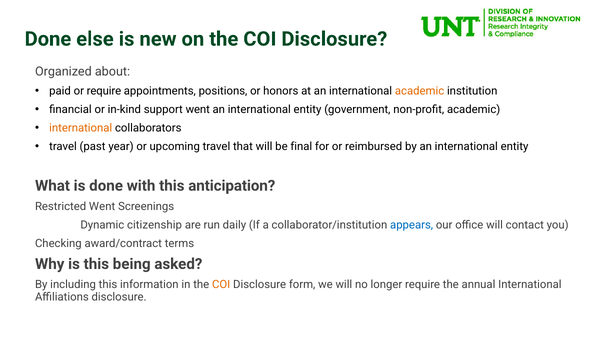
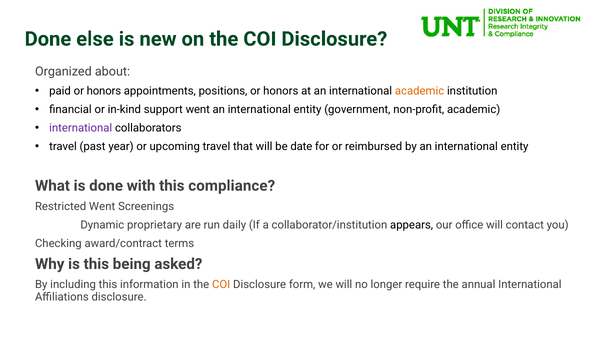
paid or require: require -> honors
international at (81, 128) colour: orange -> purple
final: final -> date
anticipation: anticipation -> compliance
citizenship: citizenship -> proprietary
appears colour: blue -> black
